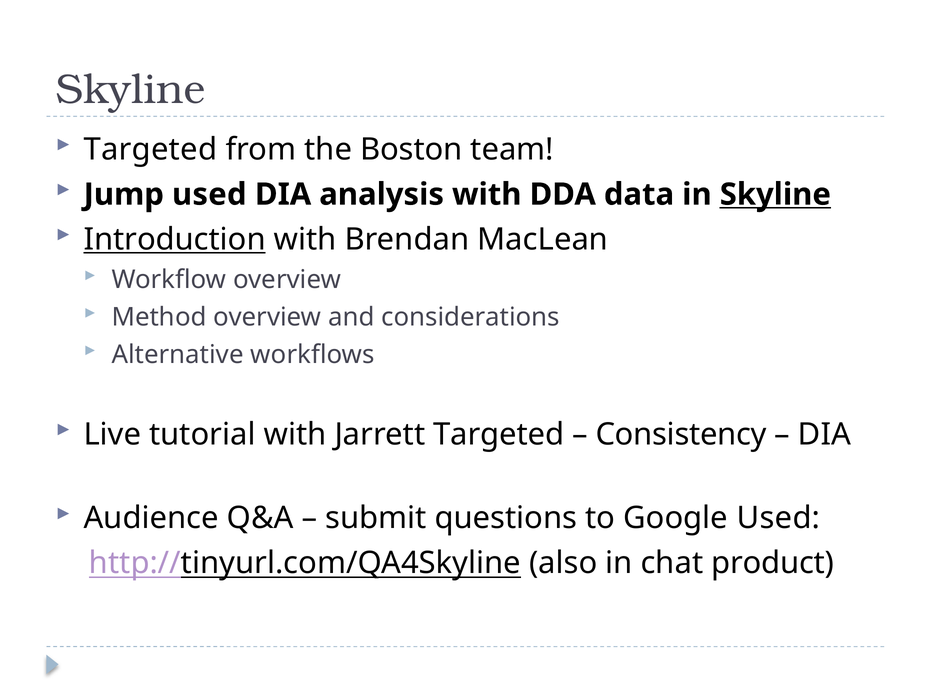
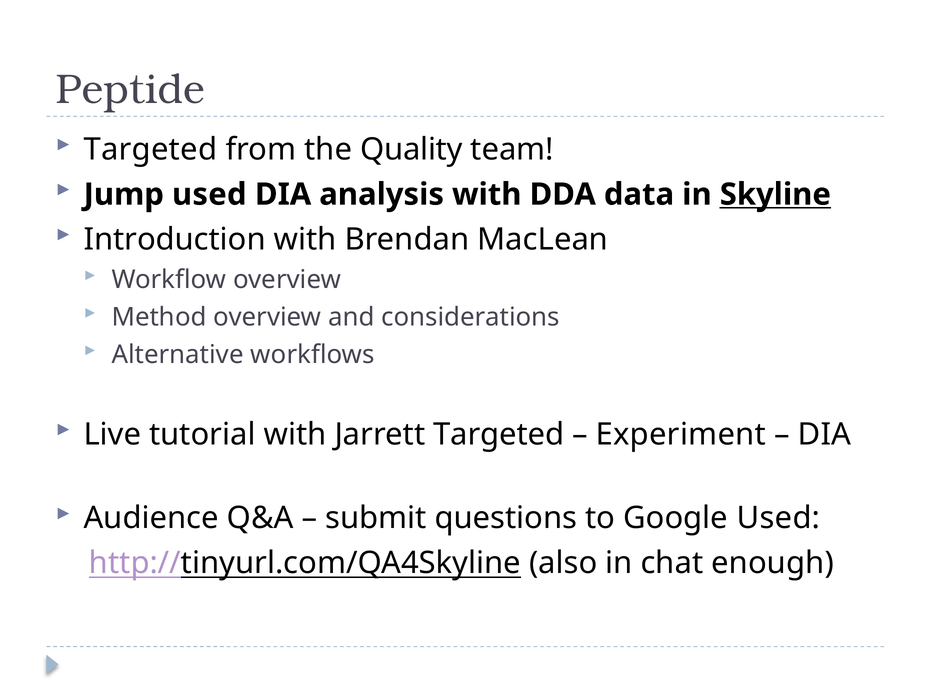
Skyline at (130, 90): Skyline -> Peptide
Boston: Boston -> Quality
Introduction underline: present -> none
Consistency: Consistency -> Experiment
product: product -> enough
